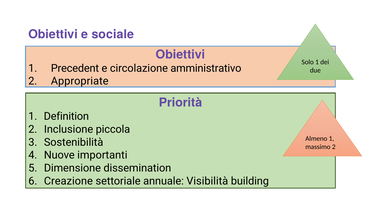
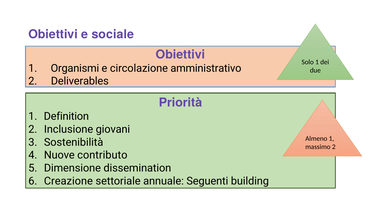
Precedent: Precedent -> Organismi
Appropriate: Appropriate -> Deliverables
piccola: piccola -> giovani
importanti: importanti -> contributo
Visibilità: Visibilità -> Seguenti
